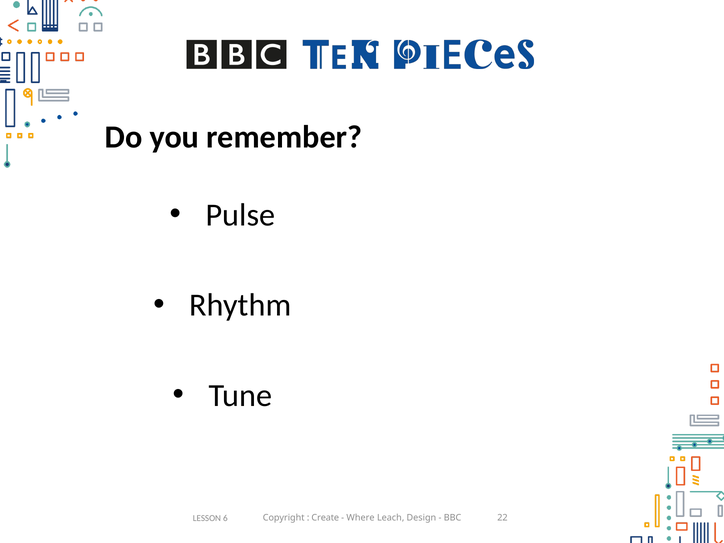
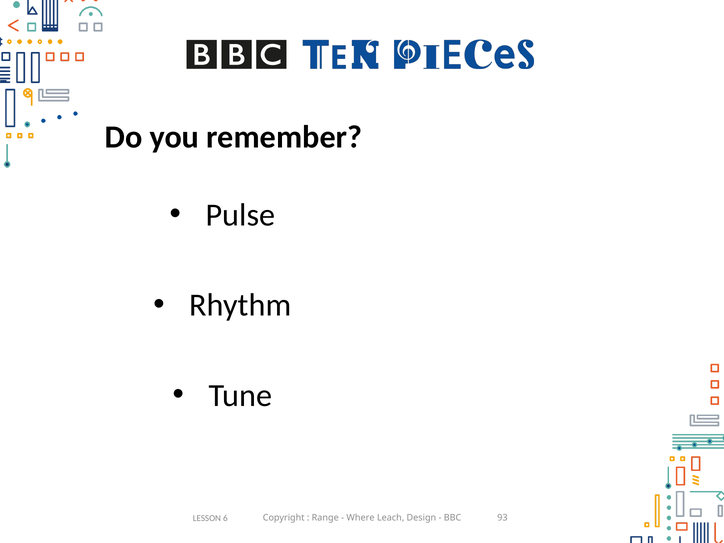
22: 22 -> 93
Create: Create -> Range
